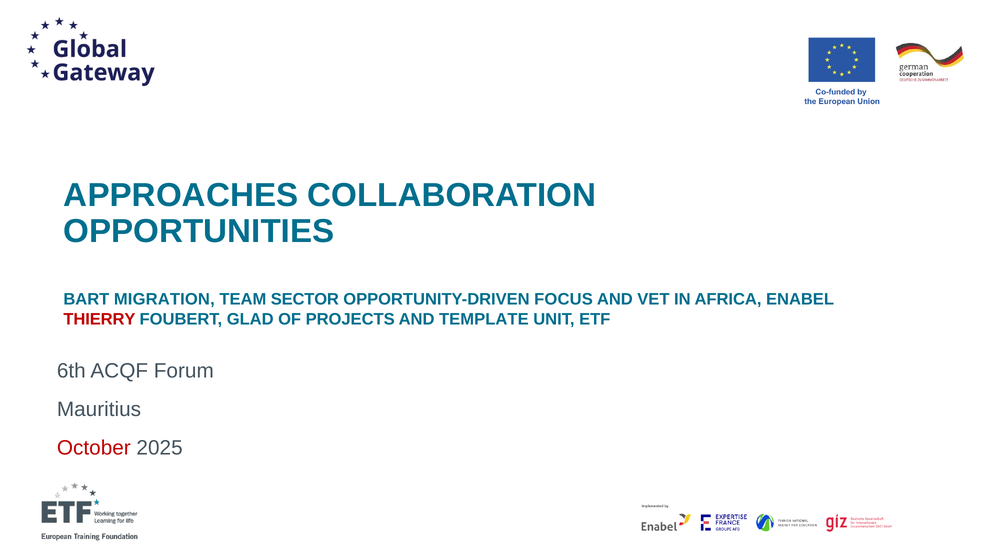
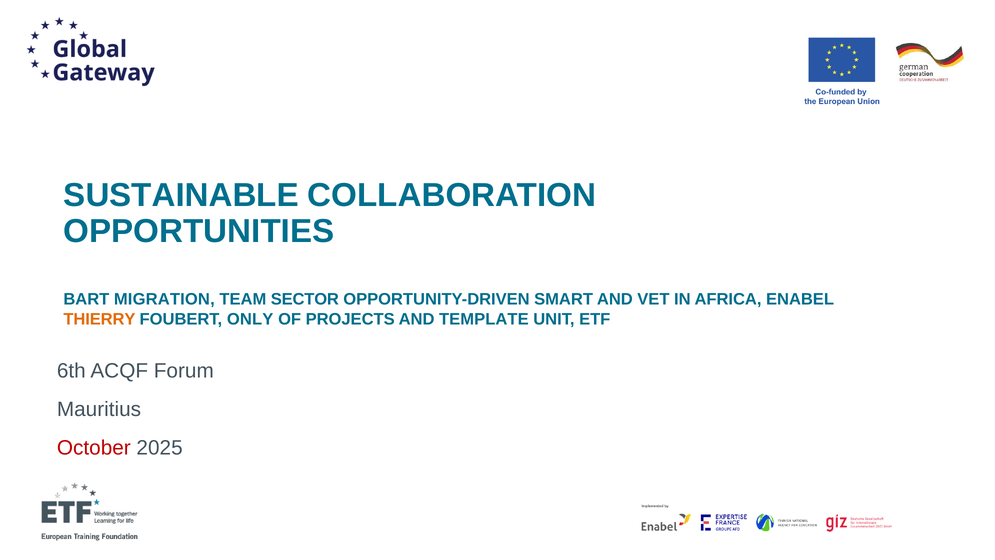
APPROACHES: APPROACHES -> SUSTAINABLE
FOCUS: FOCUS -> SMART
THIERRY colour: red -> orange
GLAD: GLAD -> ONLY
